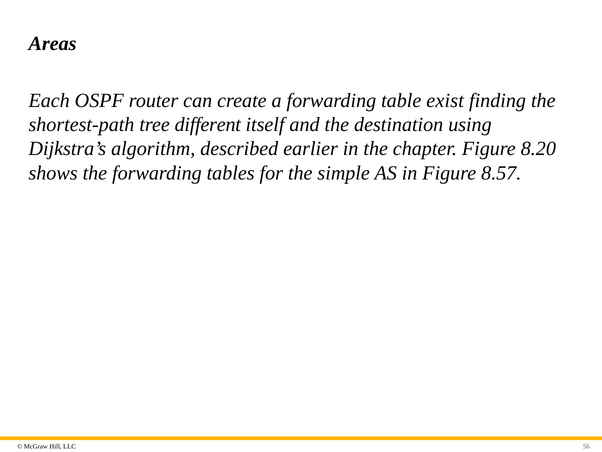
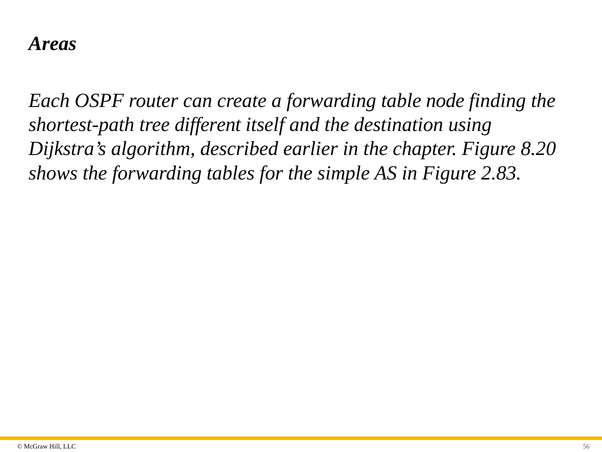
exist: exist -> node
8.57: 8.57 -> 2.83
